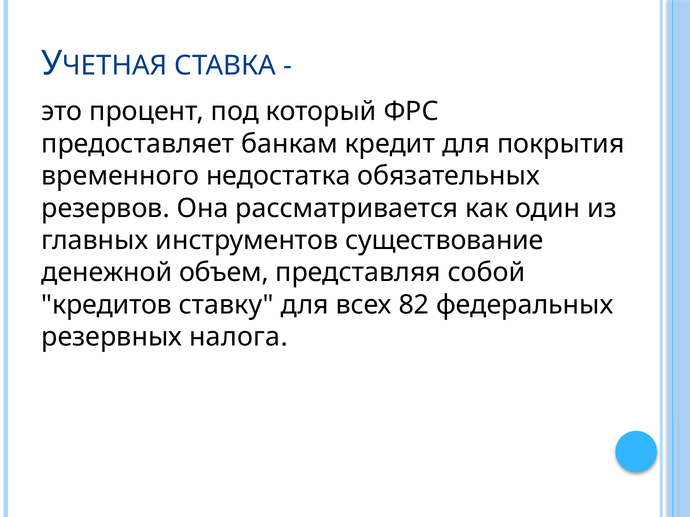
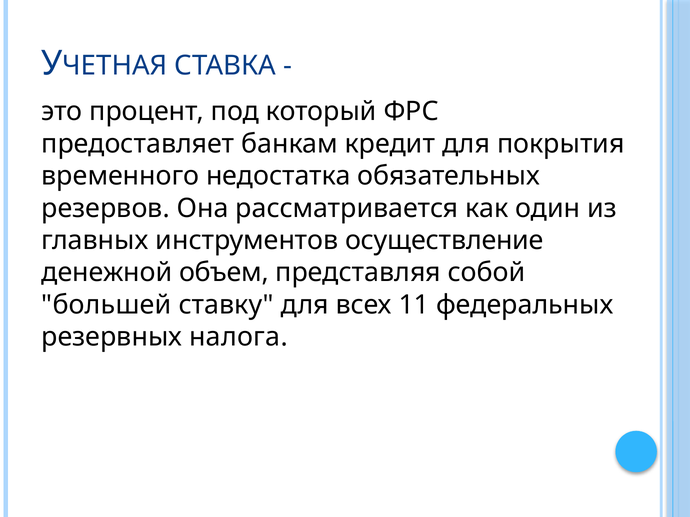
существование: существование -> осуществление
кредитов: кредитов -> большей
82: 82 -> 11
